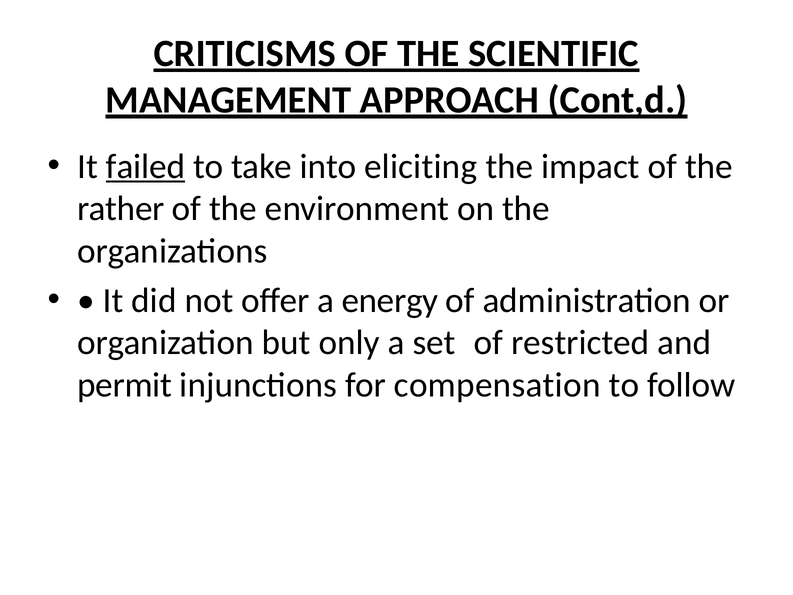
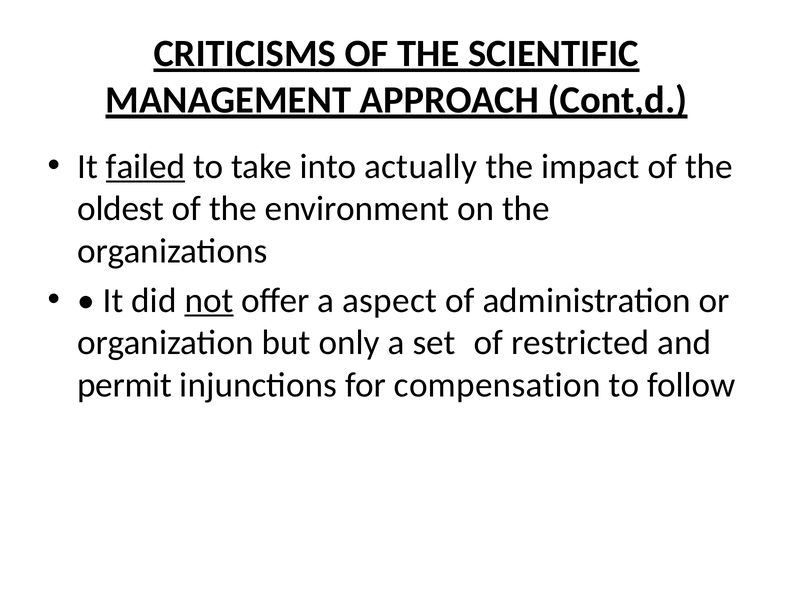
eliciting: eliciting -> actually
rather: rather -> oldest
not underline: none -> present
energy: energy -> aspect
